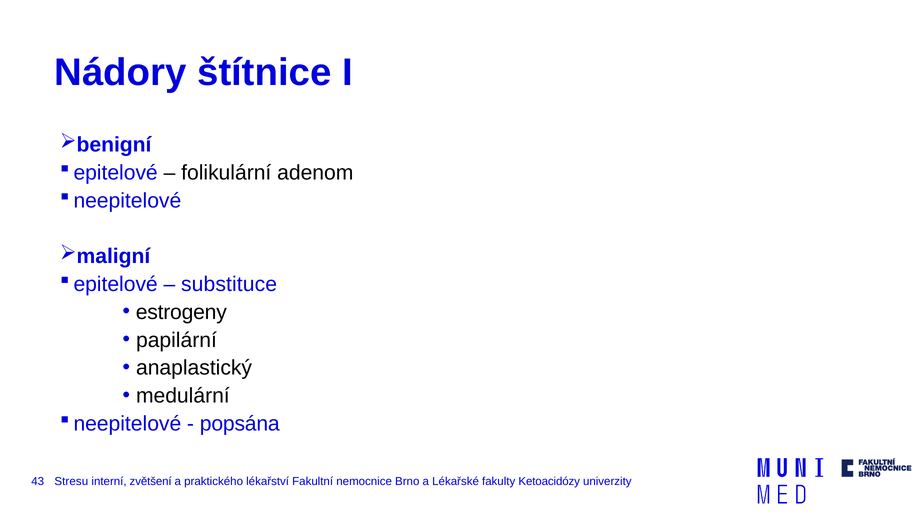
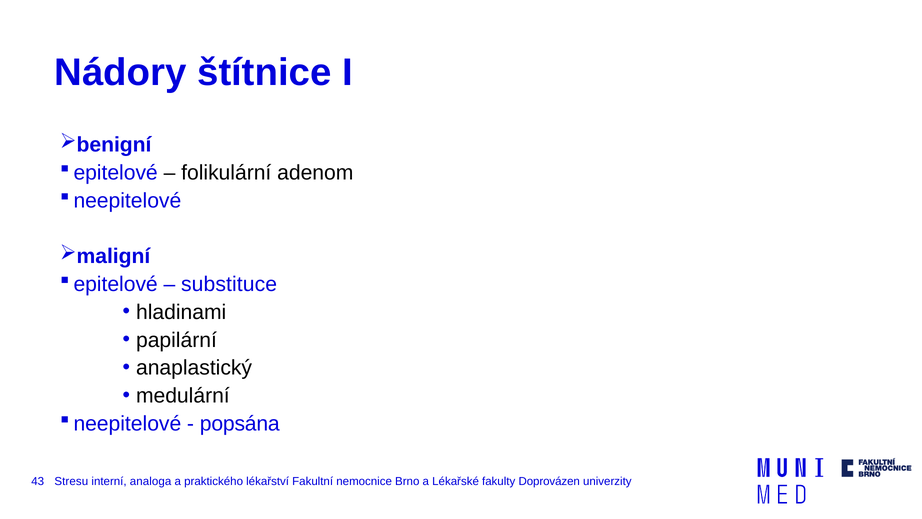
estrogeny: estrogeny -> hladinami
zvětšení: zvětšení -> analoga
Ketoacidózy: Ketoacidózy -> Doprovázen
